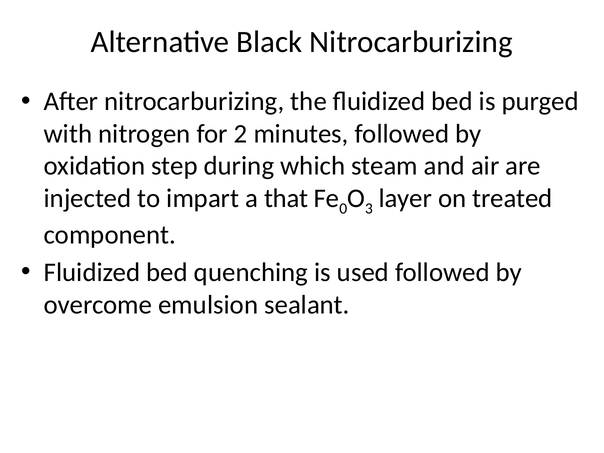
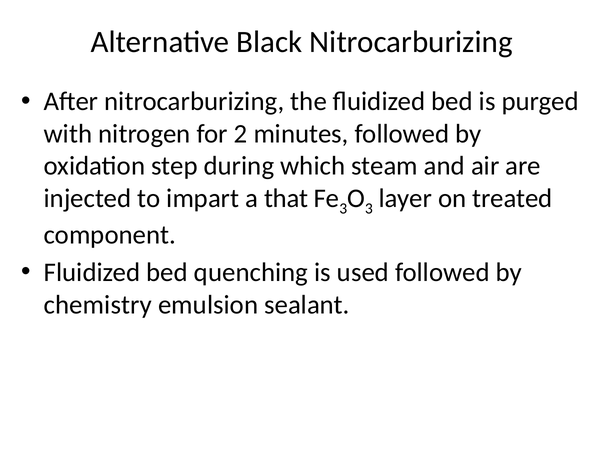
0 at (343, 209): 0 -> 3
overcome: overcome -> chemistry
